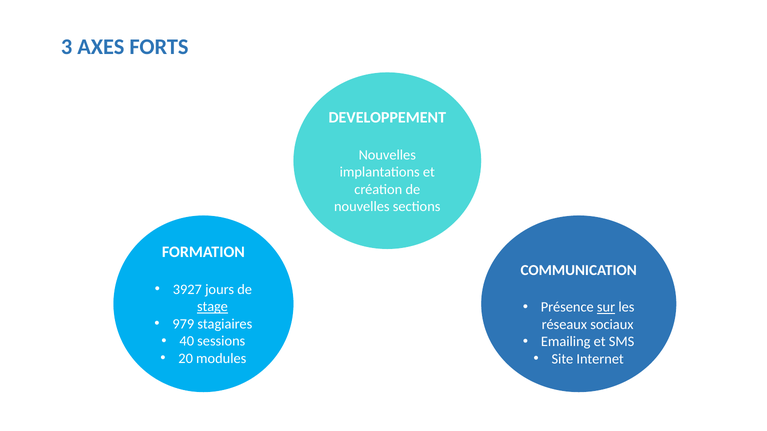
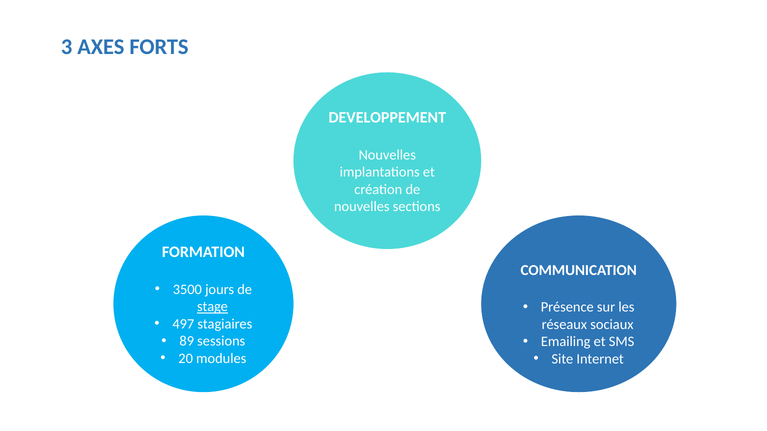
3927: 3927 -> 3500
sur underline: present -> none
979: 979 -> 497
40: 40 -> 89
